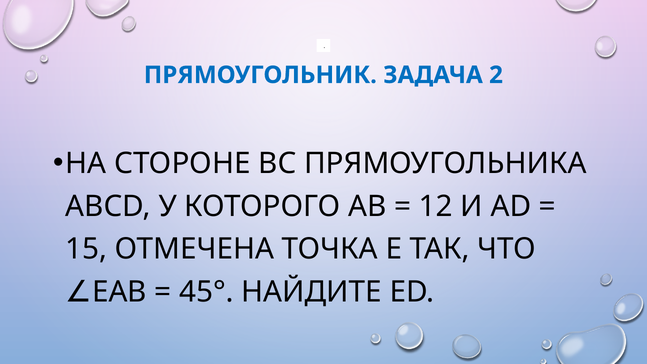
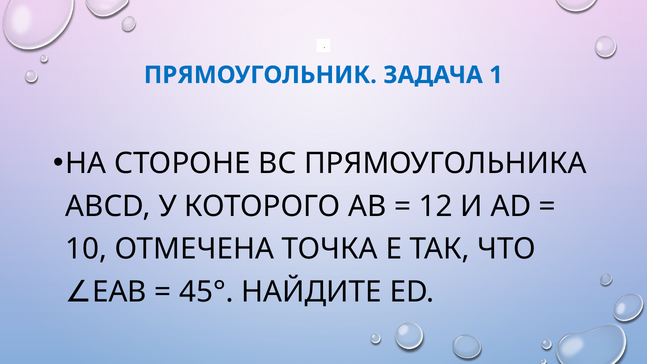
2: 2 -> 1
15: 15 -> 10
